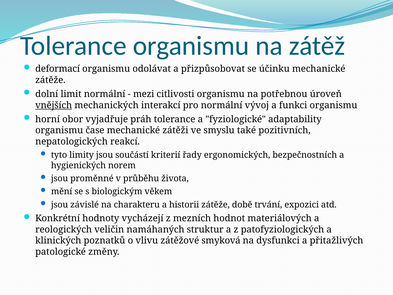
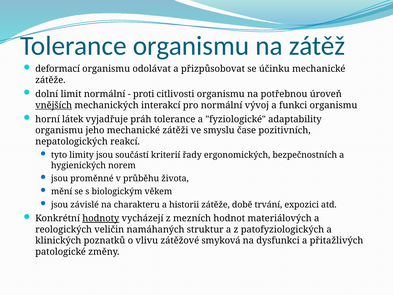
mezi: mezi -> proti
obor: obor -> látek
čase: čase -> jeho
také: také -> čase
hodnoty underline: none -> present
